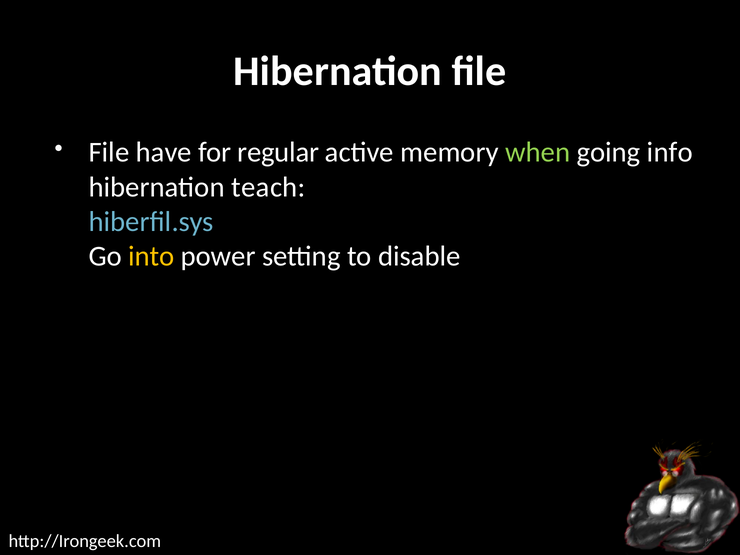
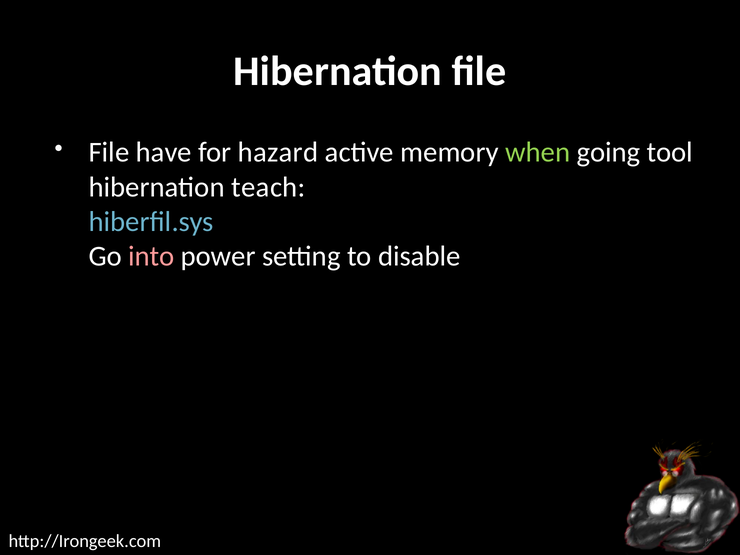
regular: regular -> hazard
info: info -> tool
into colour: yellow -> pink
